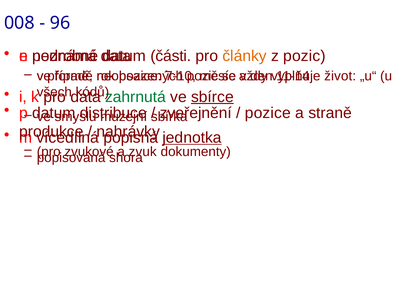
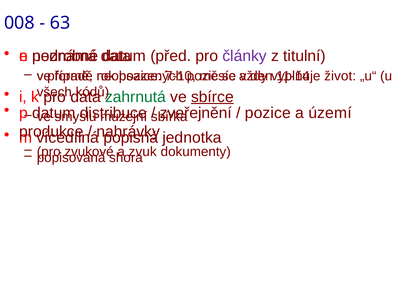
96: 96 -> 63
části: části -> před
články colour: orange -> purple
z pozic: pozic -> titulní
straně: straně -> území
jednotka underline: present -> none
